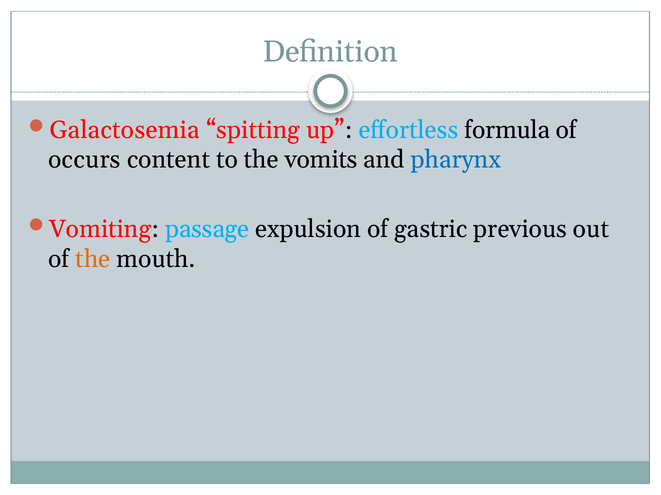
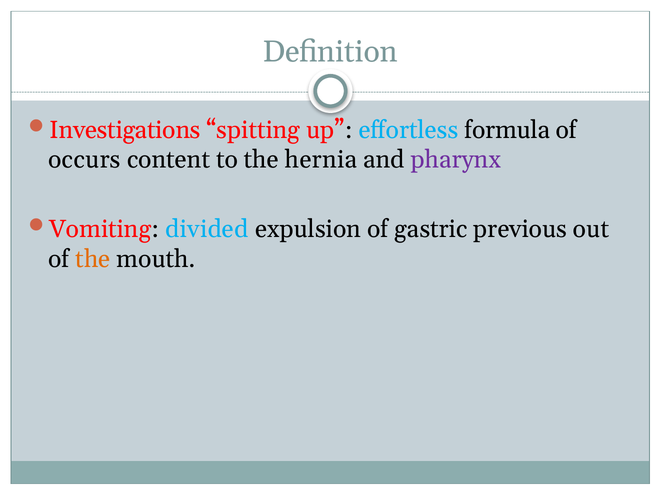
Galactosemia: Galactosemia -> Investigations
vomits: vomits -> hernia
pharynx colour: blue -> purple
passage: passage -> divided
